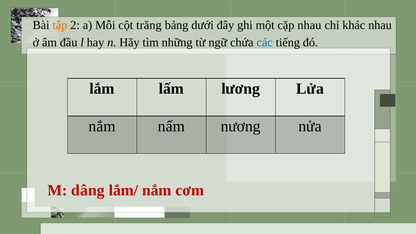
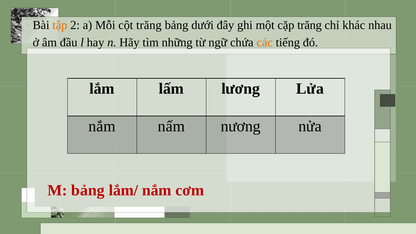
cặp nhau: nhau -> trăng
các colour: blue -> orange
M dâng: dâng -> bảng
